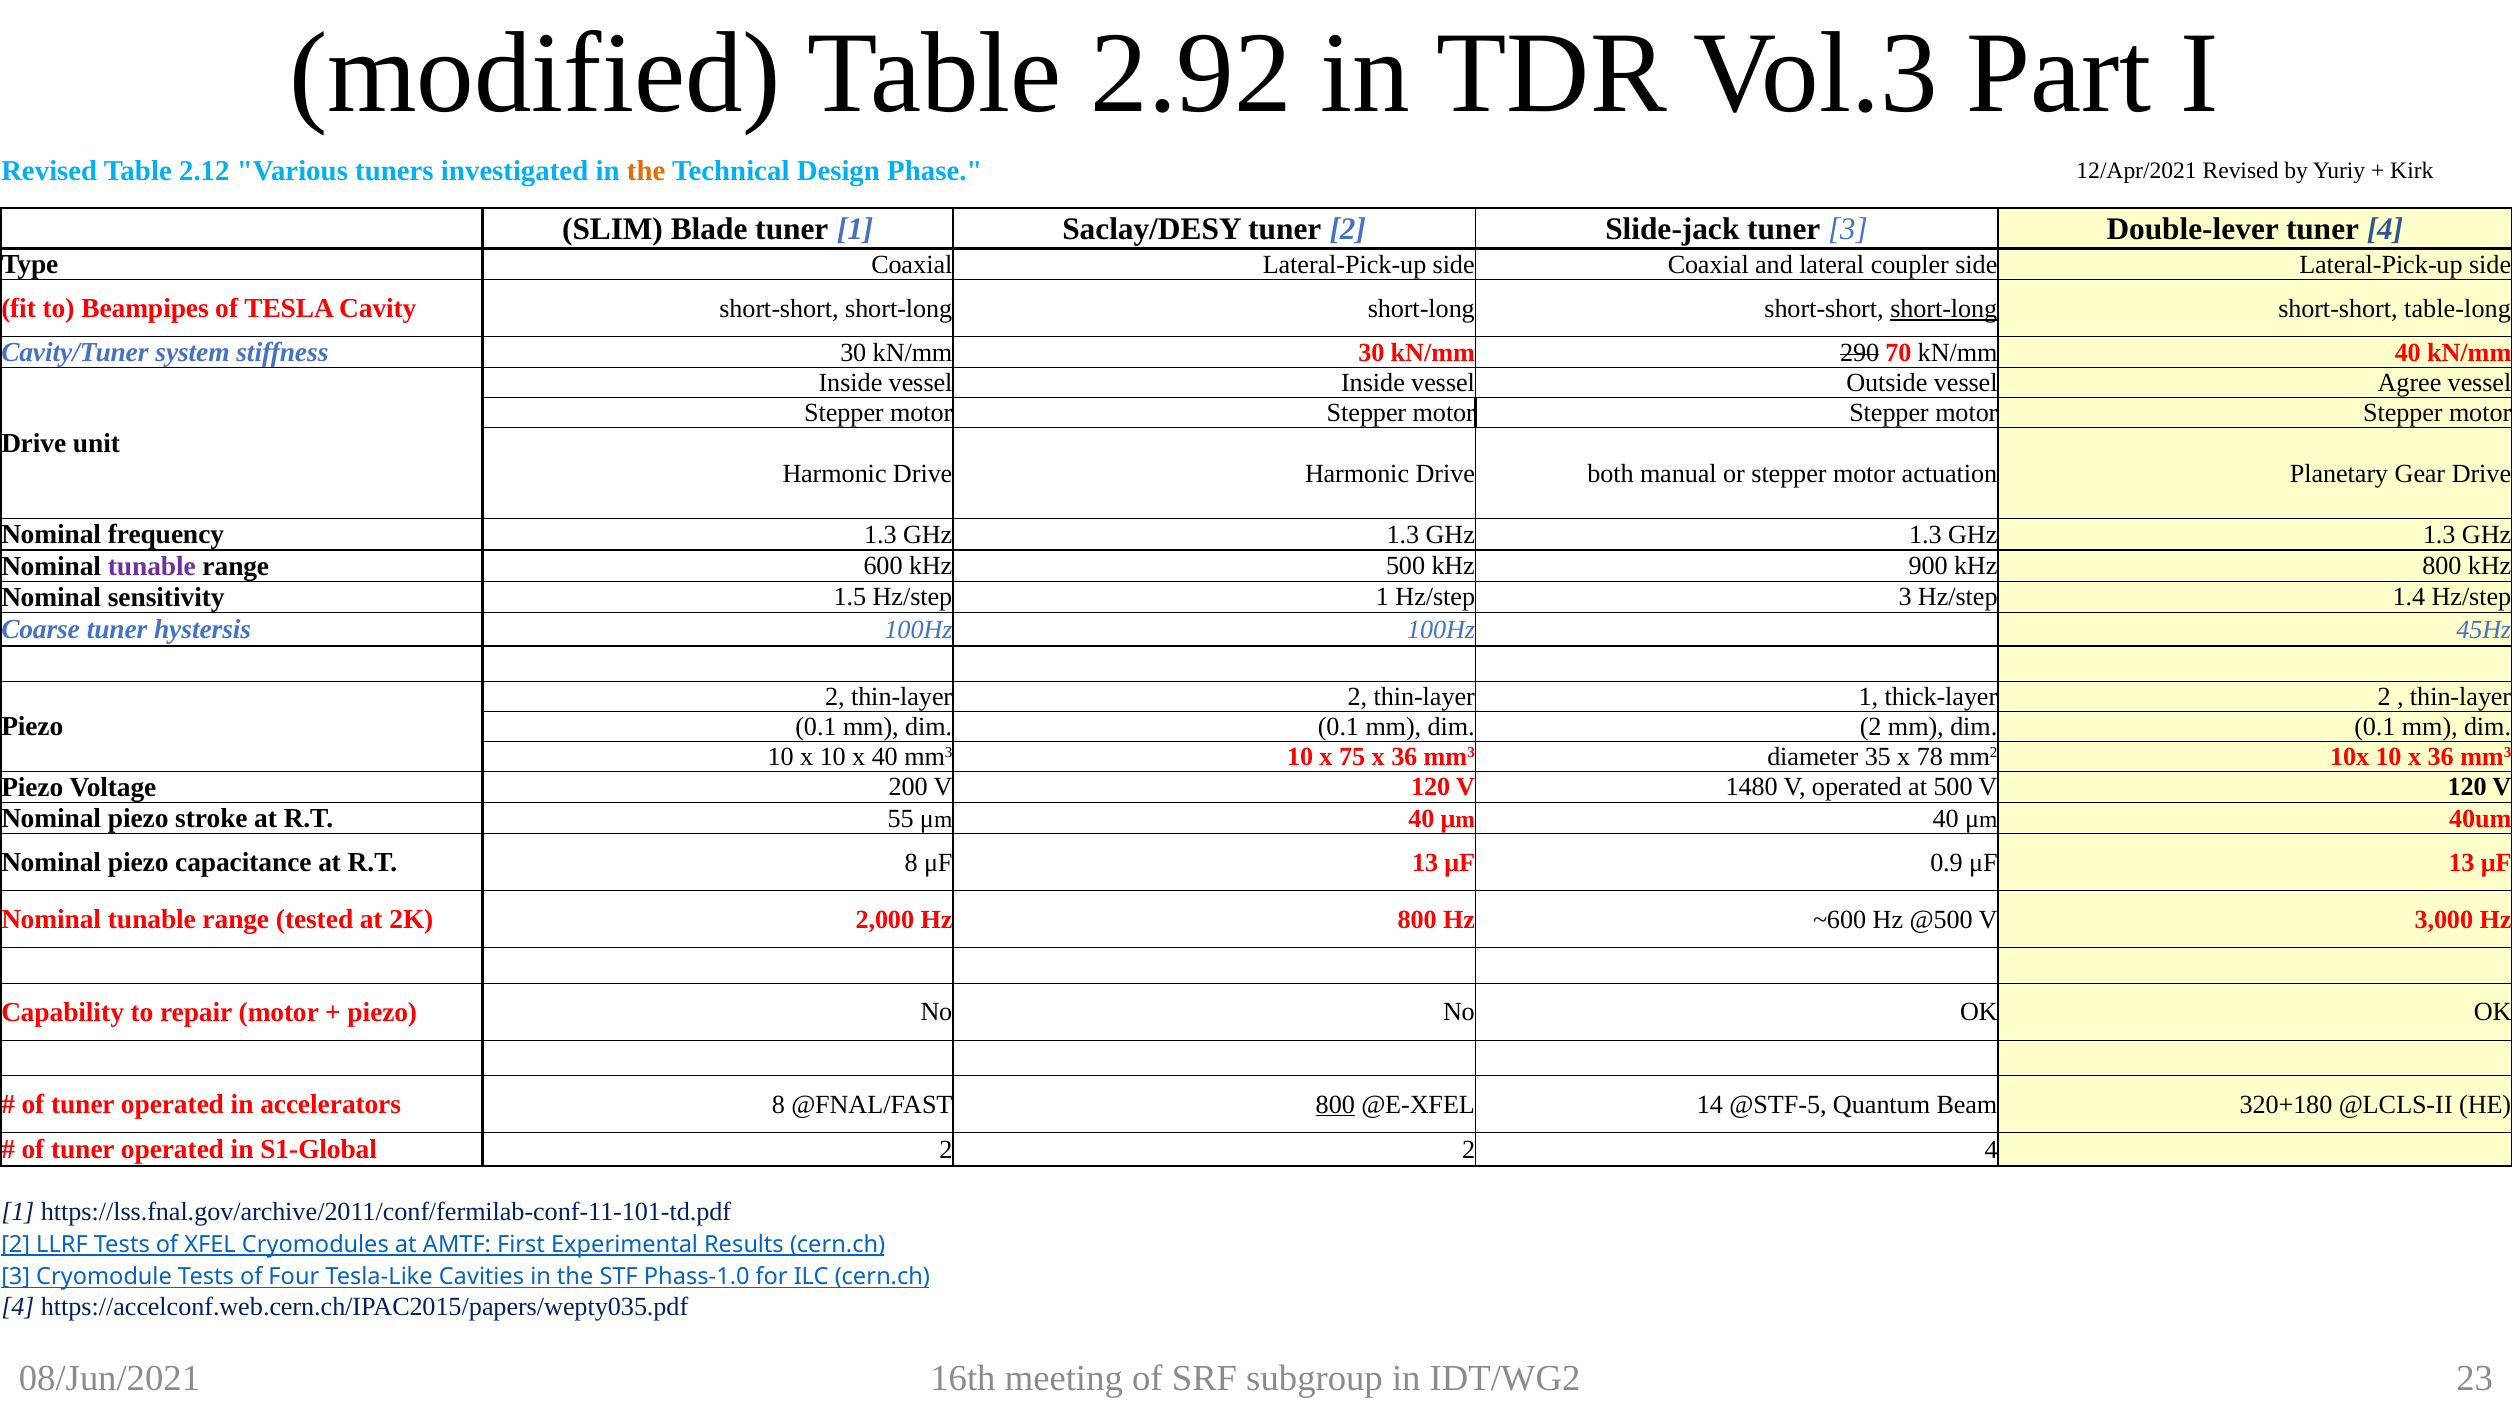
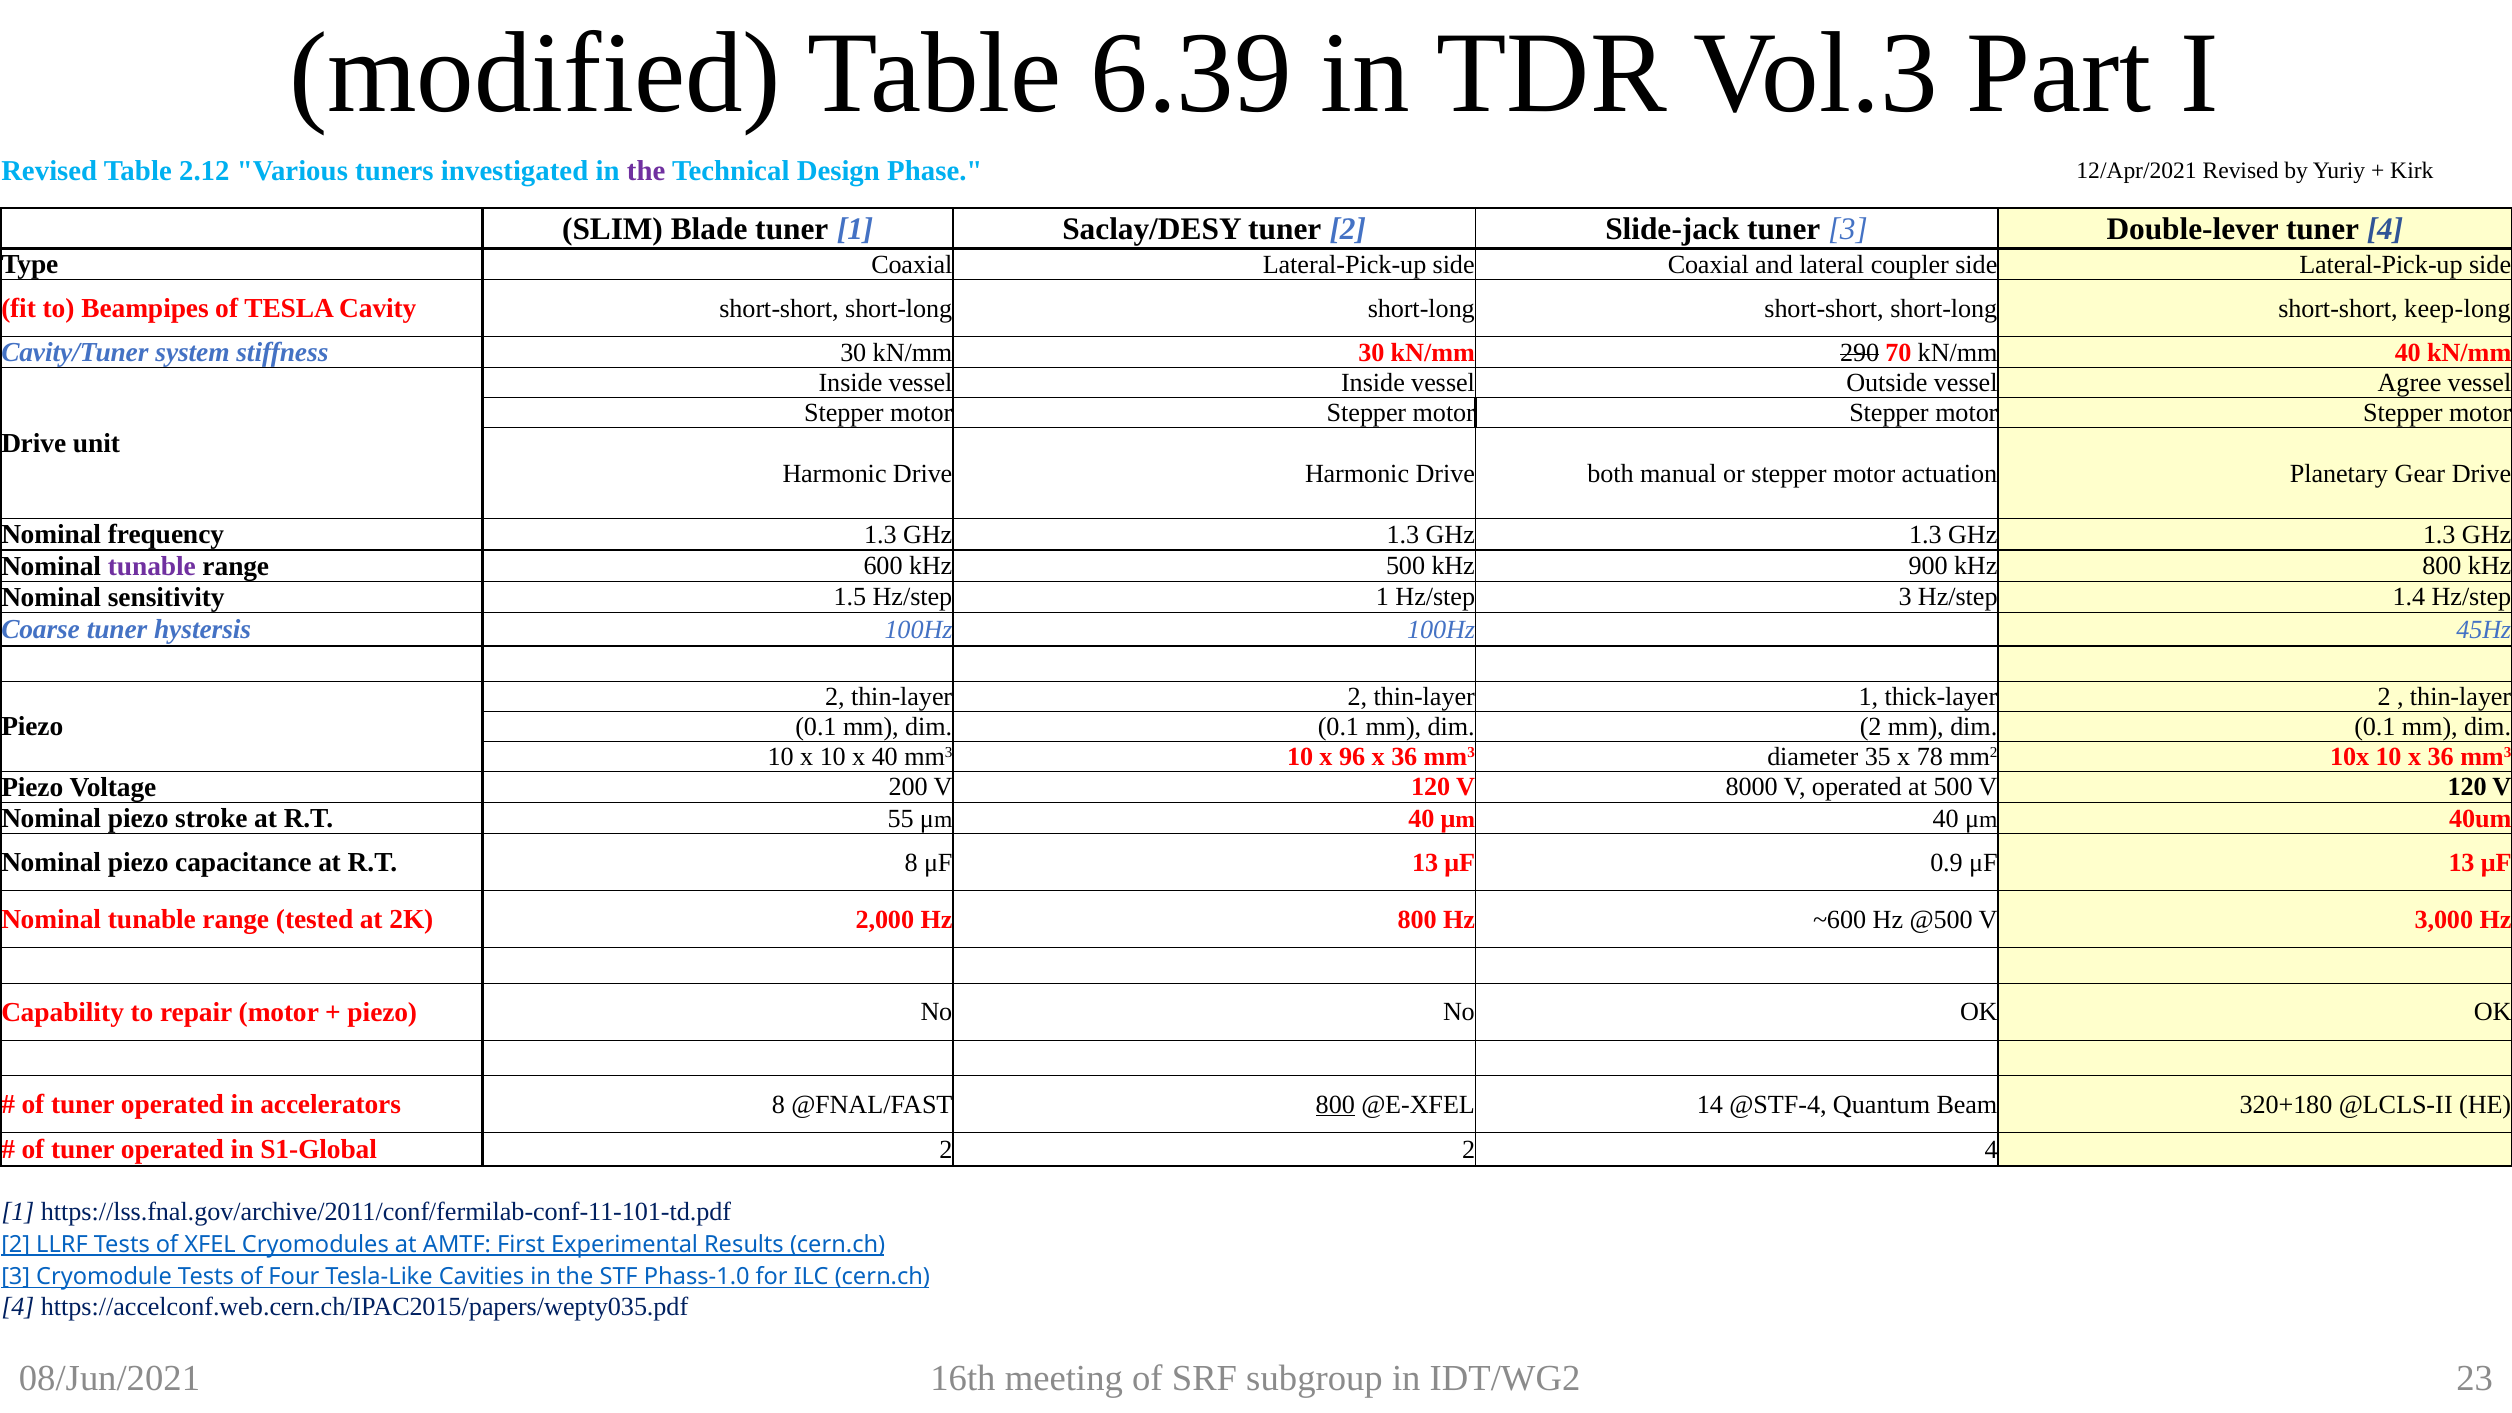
2.92: 2.92 -> 6.39
the at (646, 171) colour: orange -> purple
short-long at (1944, 309) underline: present -> none
table-long: table-long -> keep-long
75: 75 -> 96
1480: 1480 -> 8000
@STF-5: @STF-5 -> @STF-4
